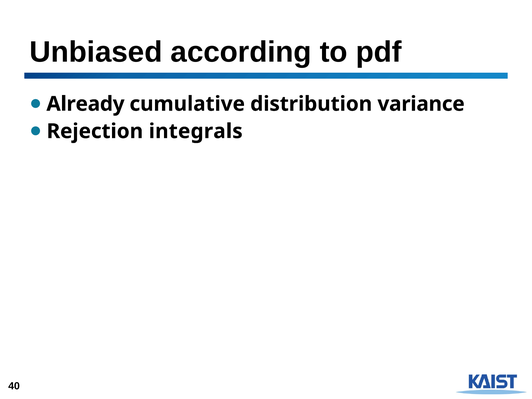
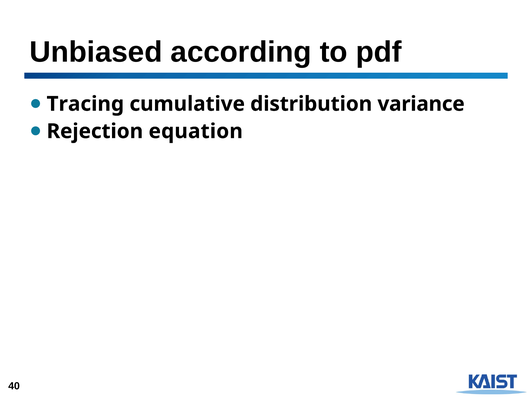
Already: Already -> Tracing
integrals: integrals -> equation
